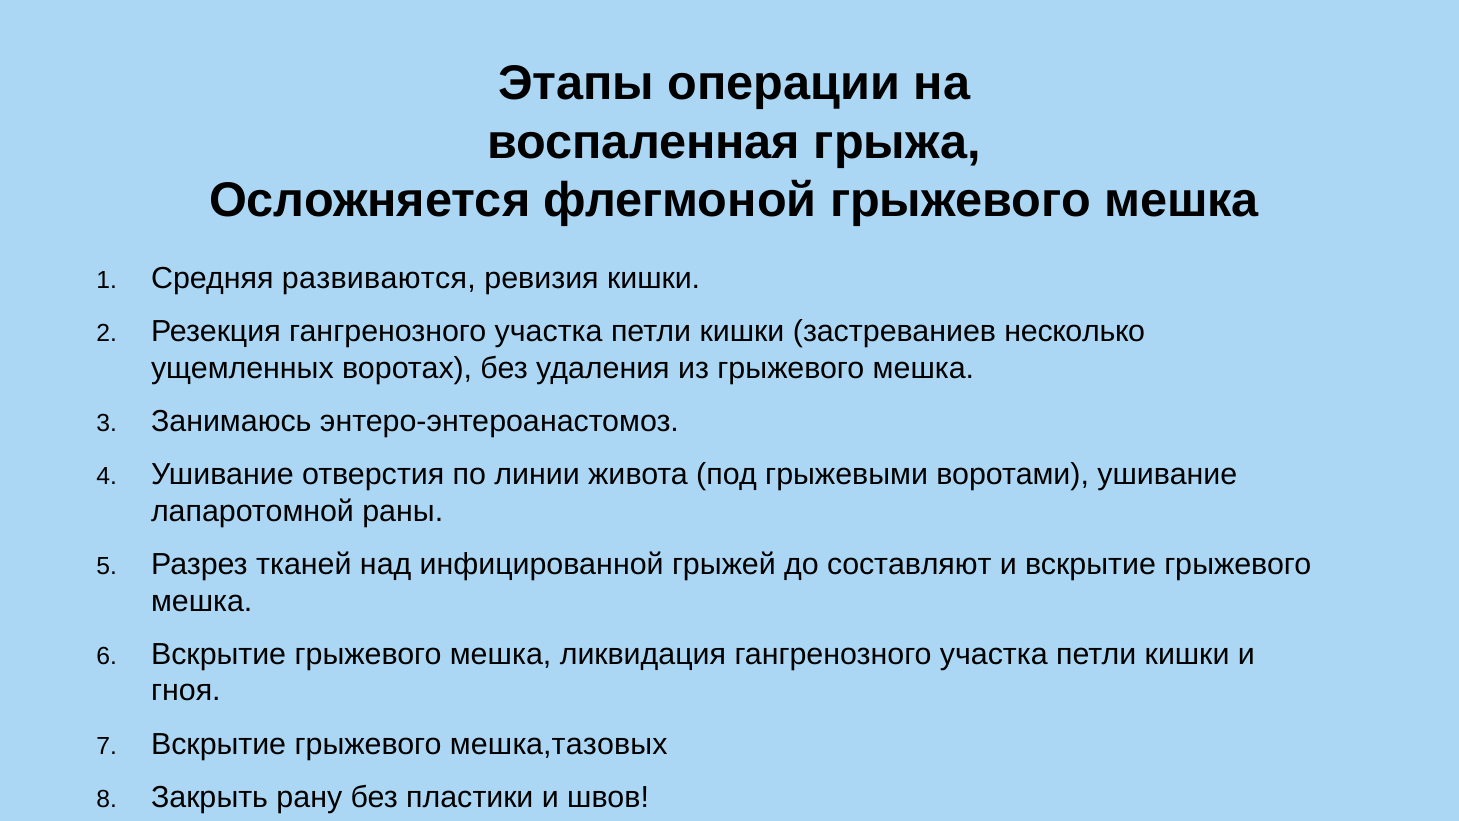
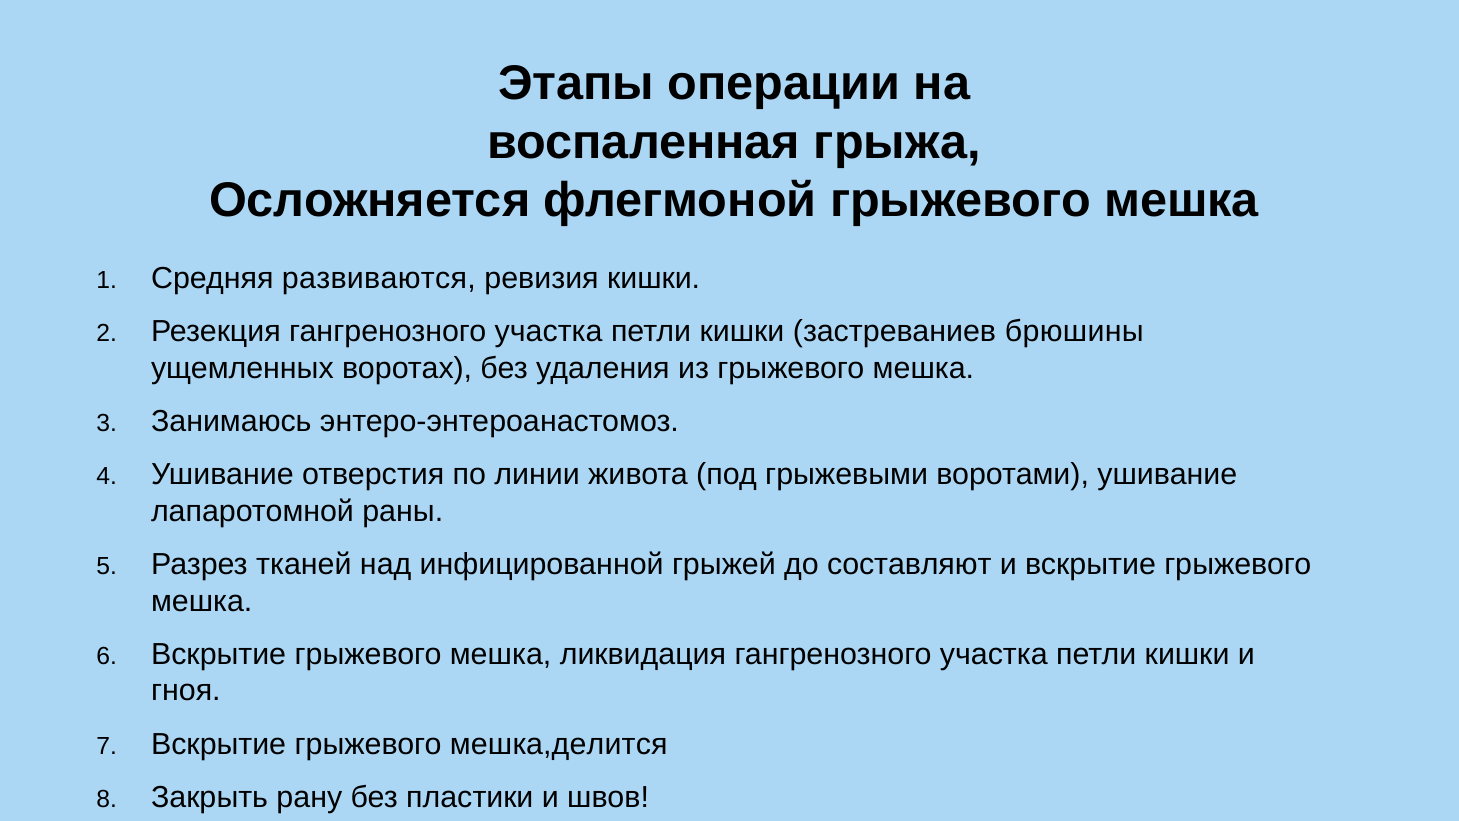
несколько: несколько -> брюшины
мешка,тазовых: мешка,тазовых -> мешка,делится
